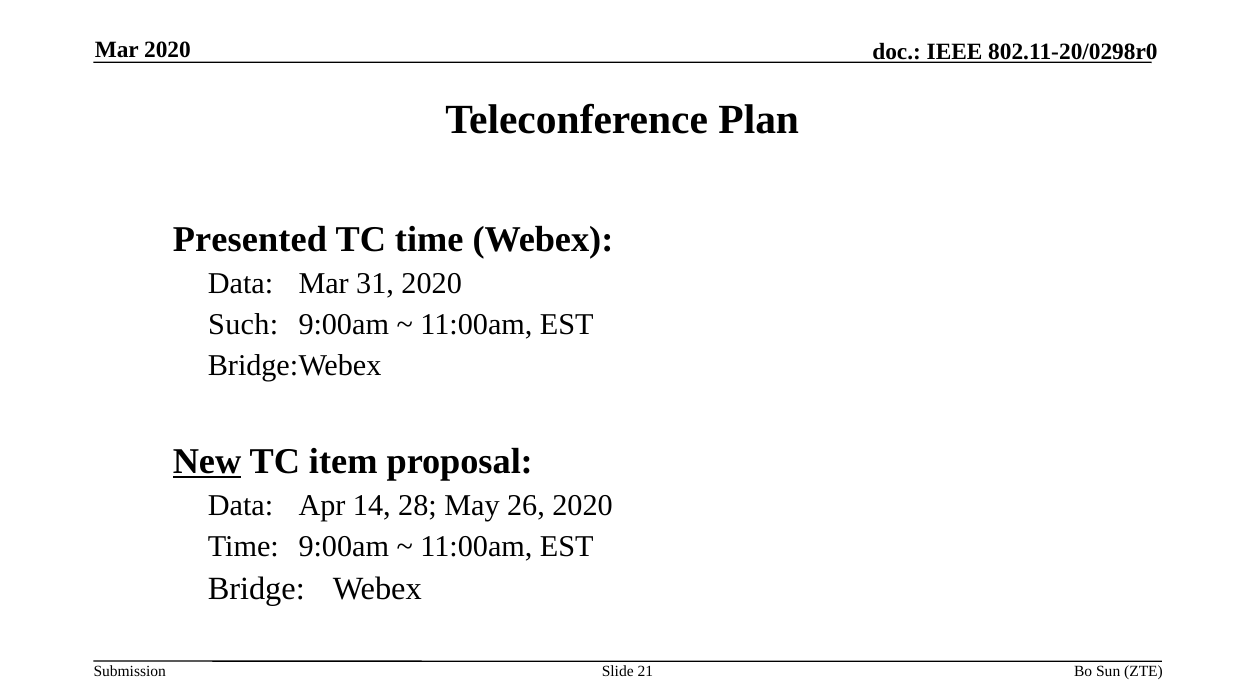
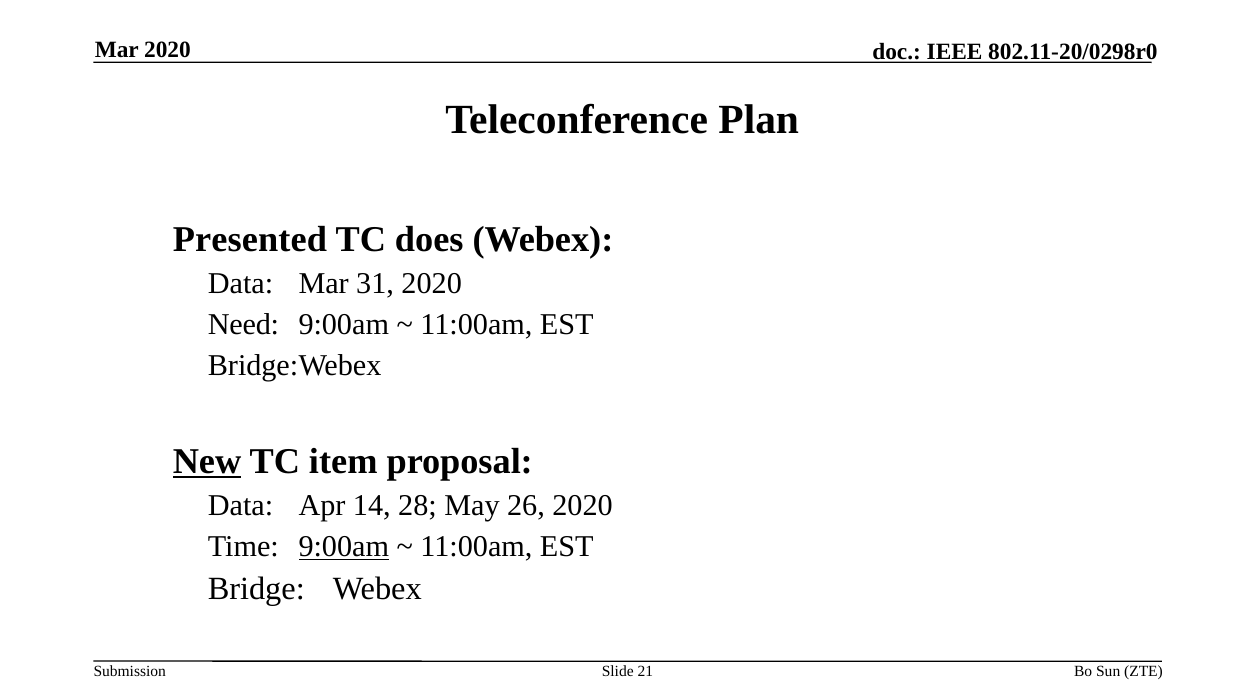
TC time: time -> does
Such: Such -> Need
9:00am at (344, 547) underline: none -> present
